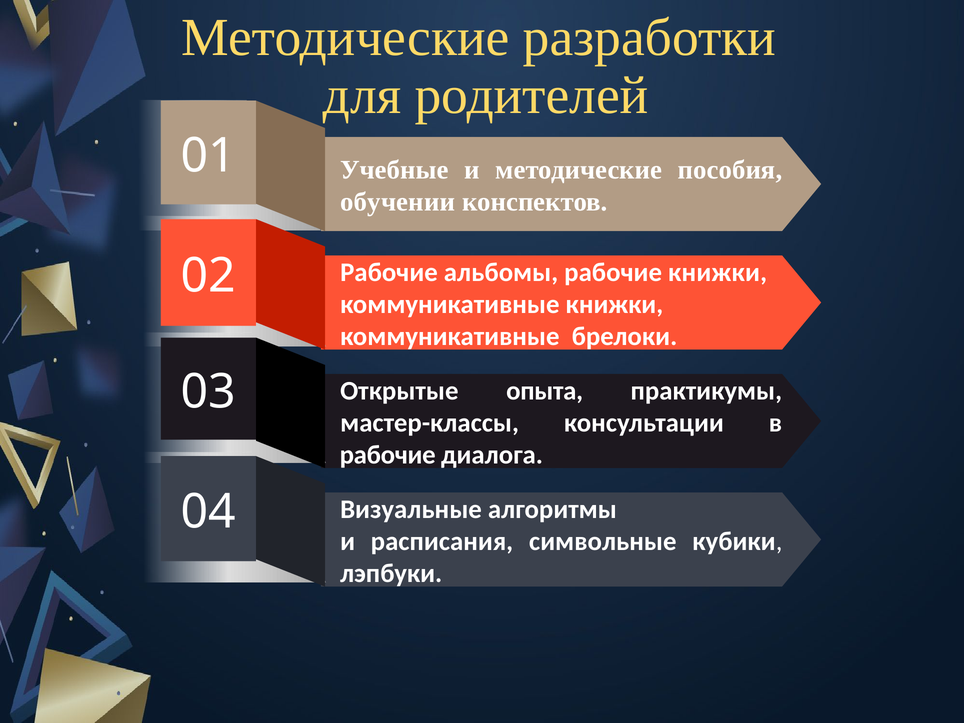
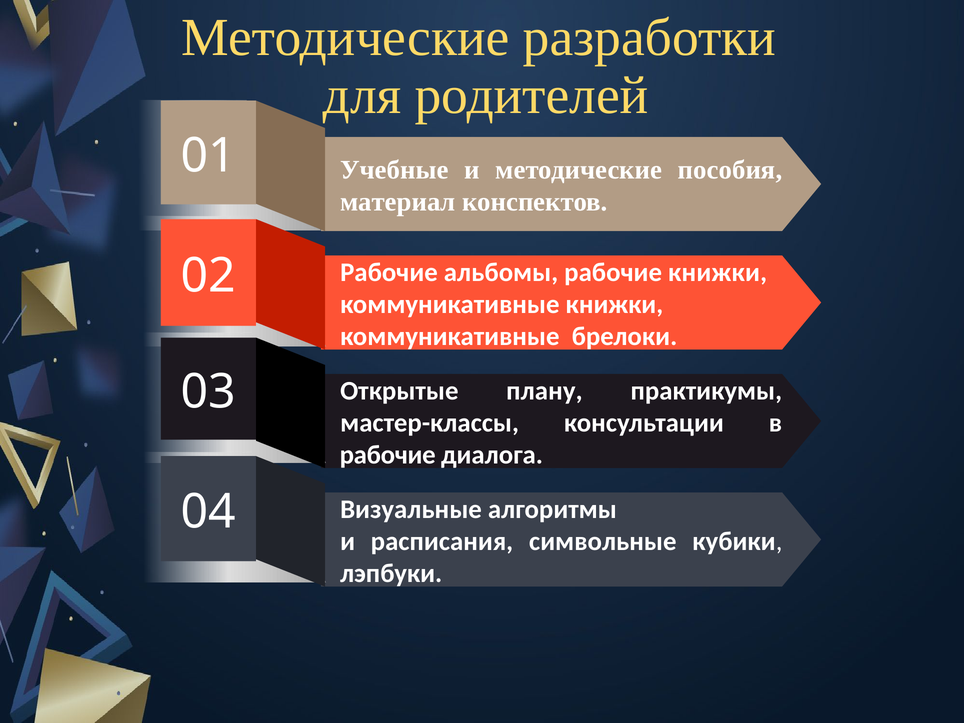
обучении: обучении -> материал
опыта: опыта -> плану
